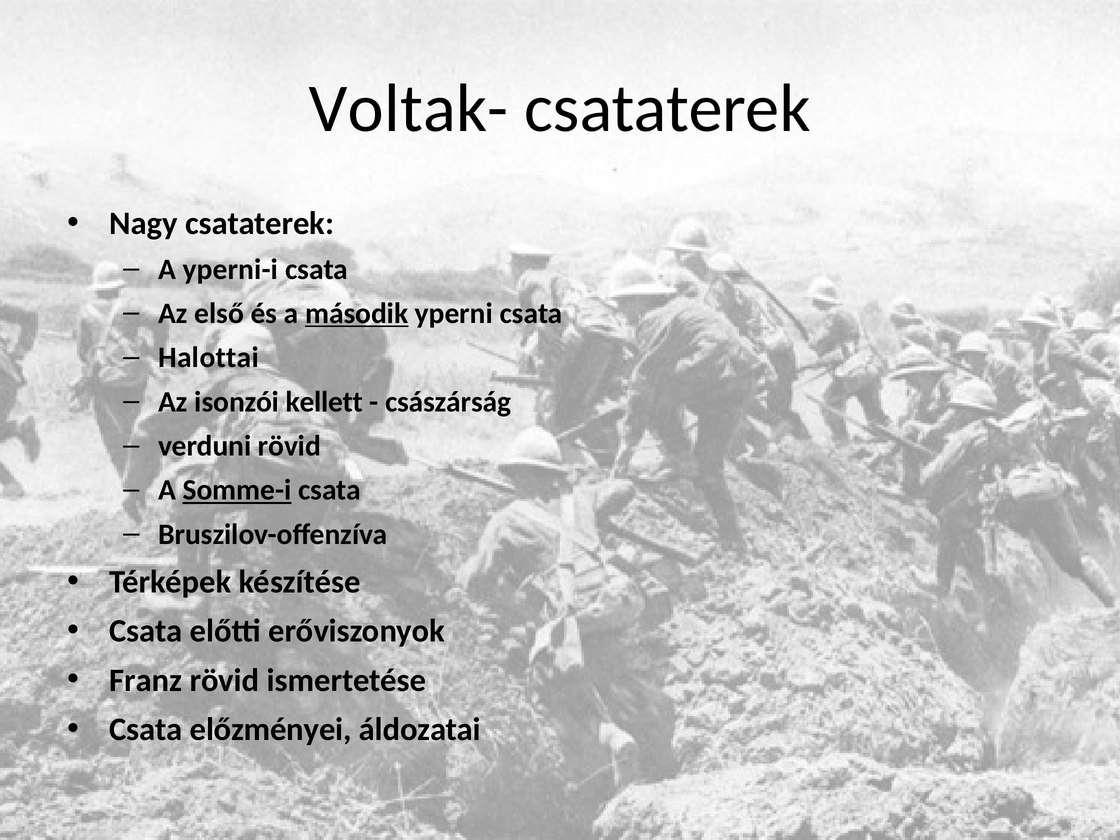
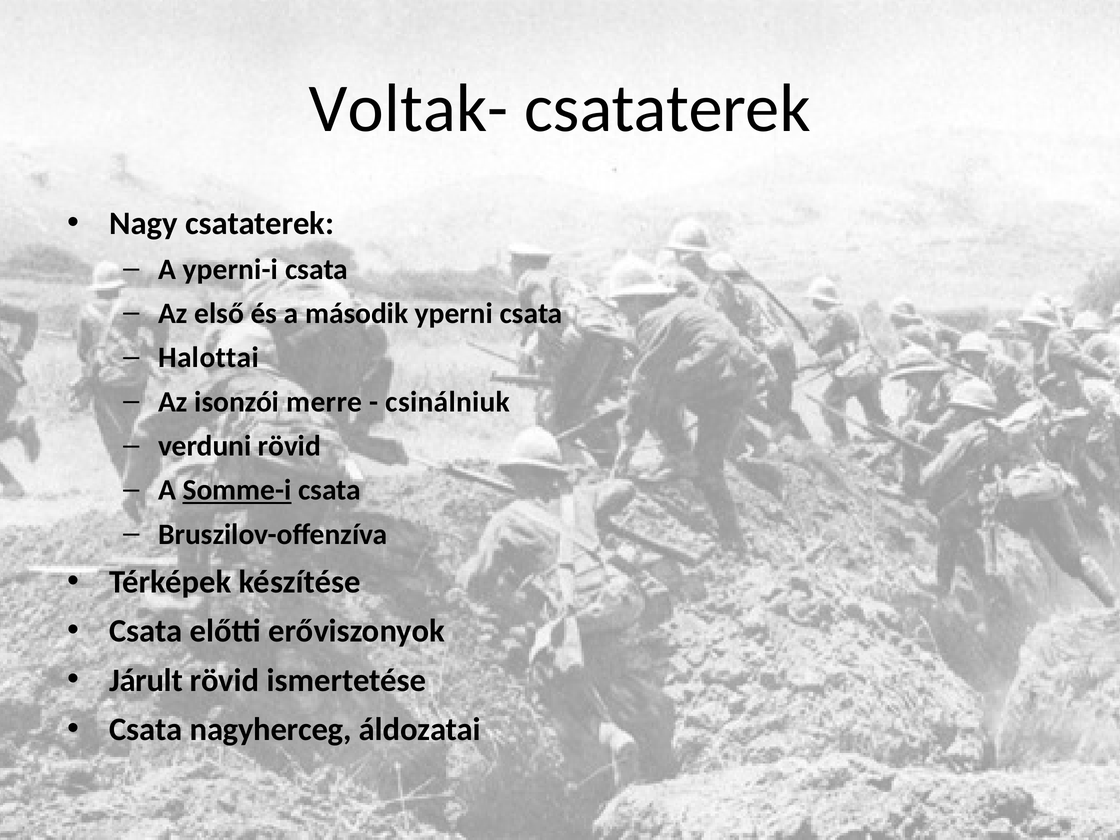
második underline: present -> none
kellett: kellett -> merre
császárság: császárság -> csinálniuk
Franz: Franz -> Járult
előzményei: előzményei -> nagyherceg
